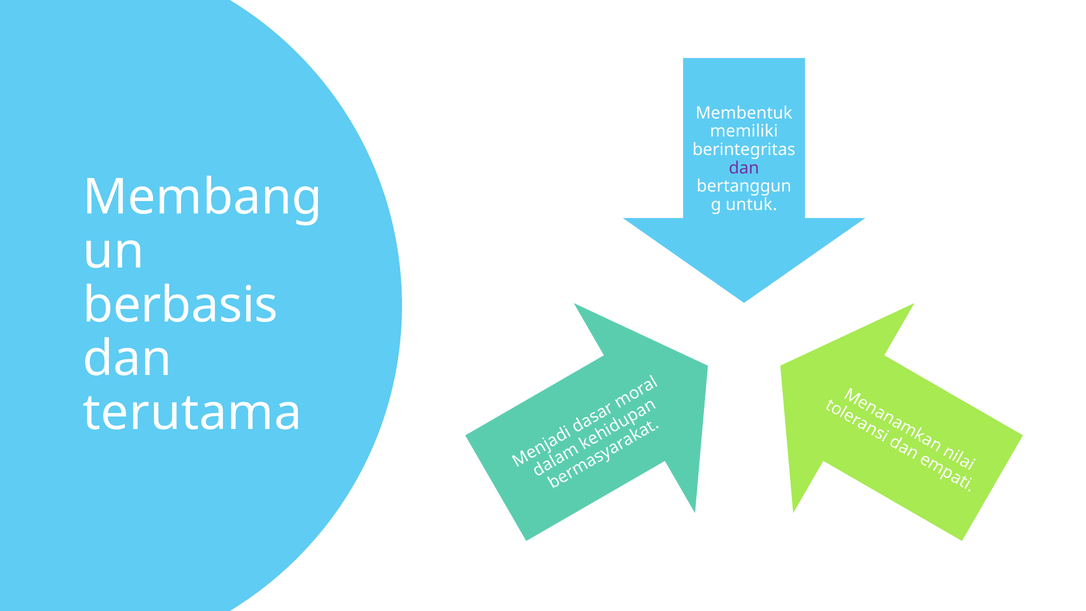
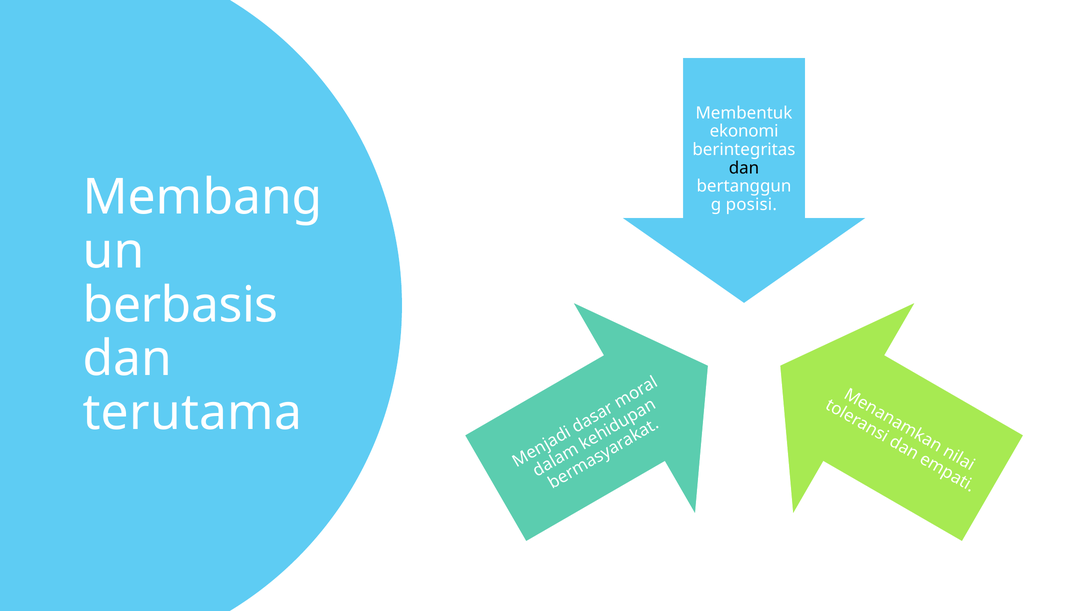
memiliki: memiliki -> ekonomi
dan at (744, 168) colour: purple -> black
untuk: untuk -> posisi
